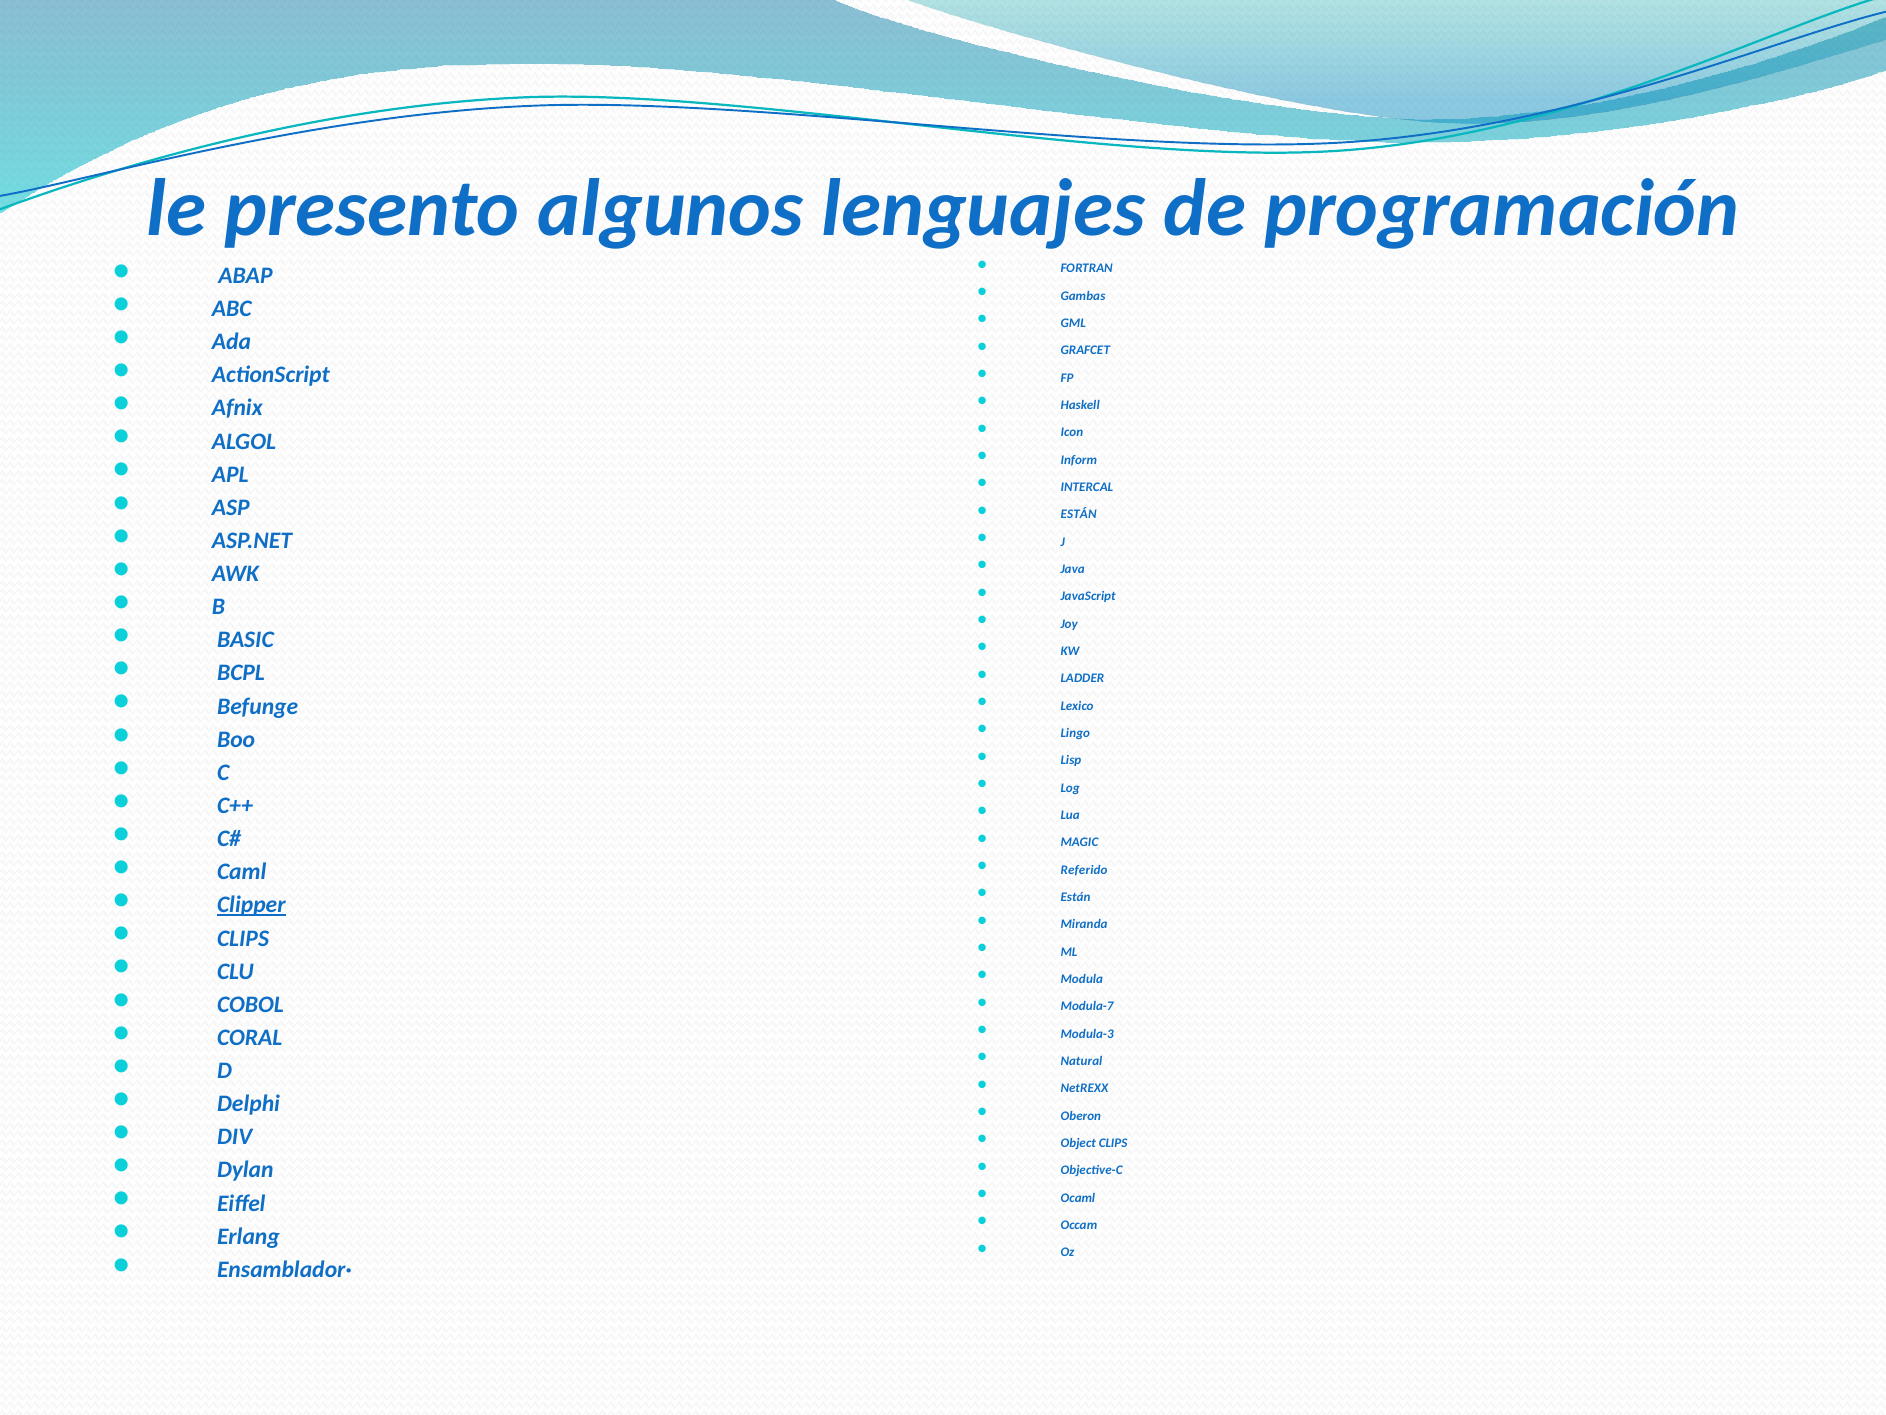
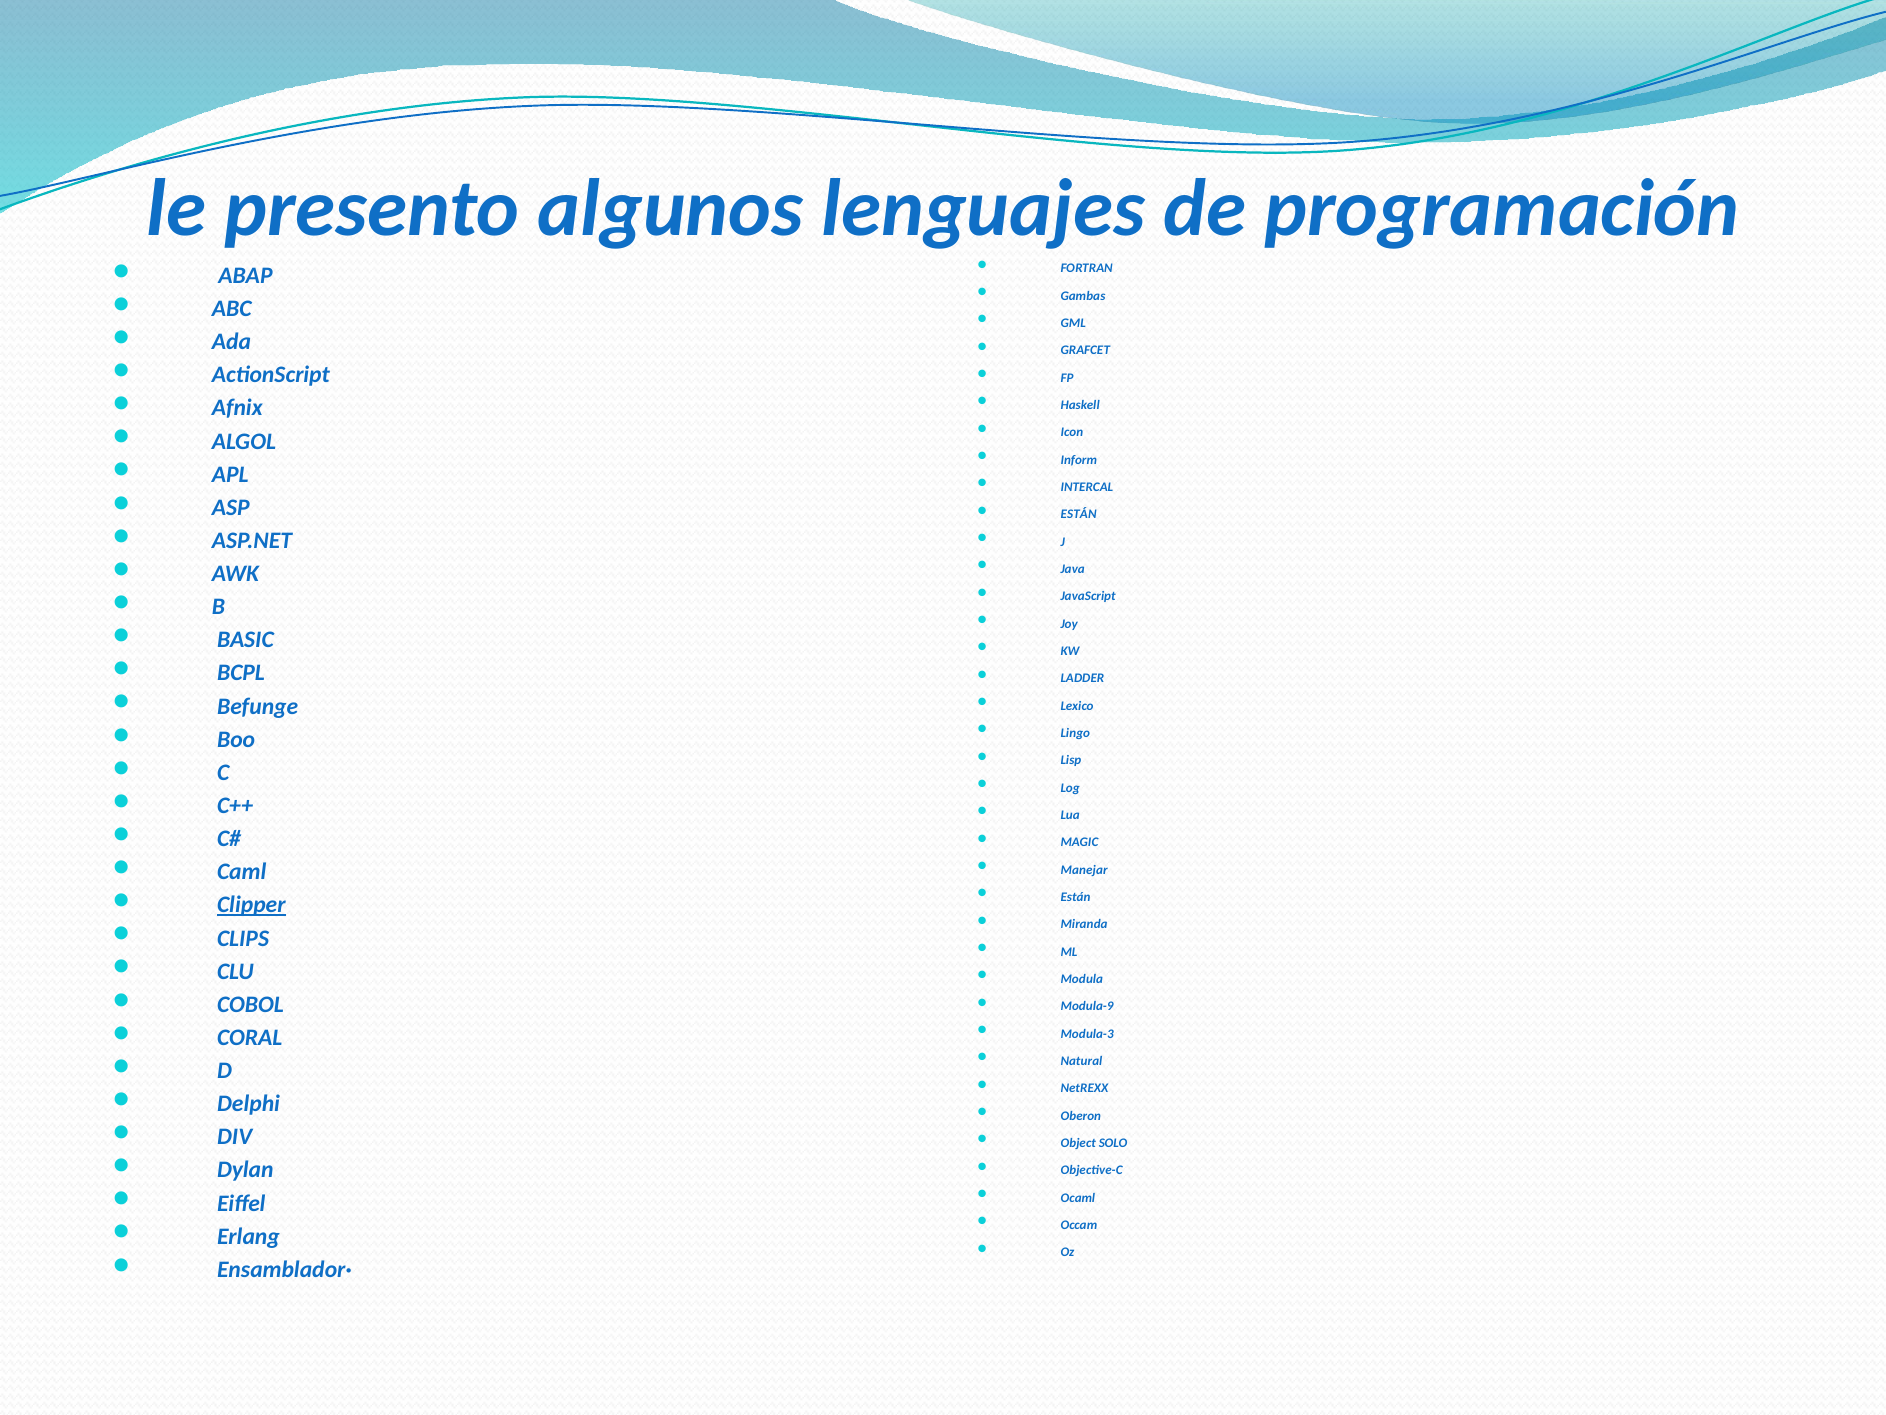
Referido: Referido -> Manejar
Modula-7: Modula-7 -> Modula-9
Object CLIPS: CLIPS -> SOLO
